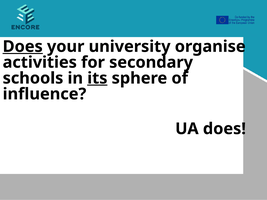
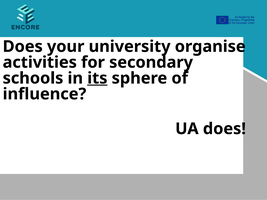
Does at (23, 47) underline: present -> none
